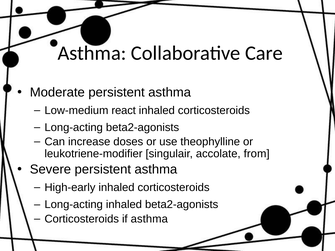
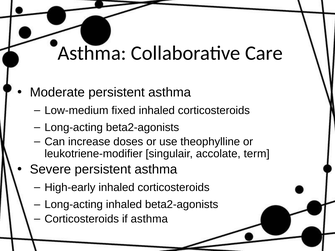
react: react -> fixed
from: from -> term
